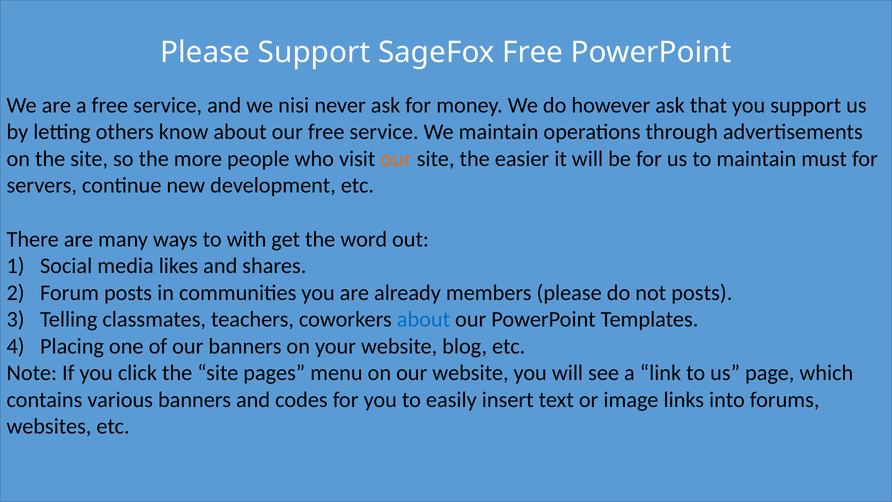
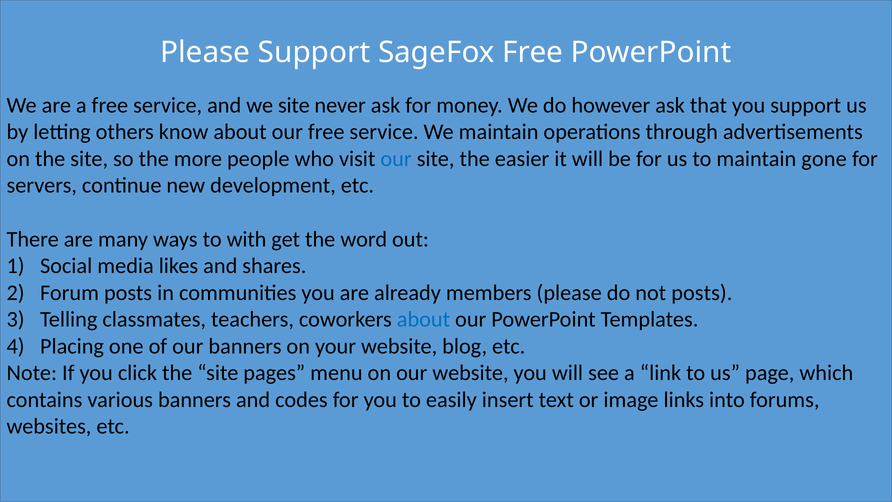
we nisi: nisi -> site
our at (396, 159) colour: orange -> blue
must: must -> gone
